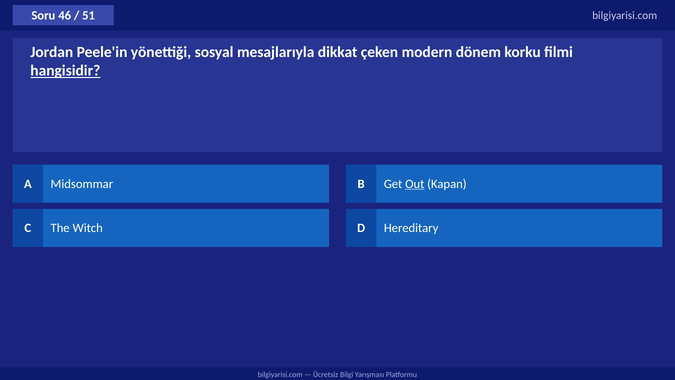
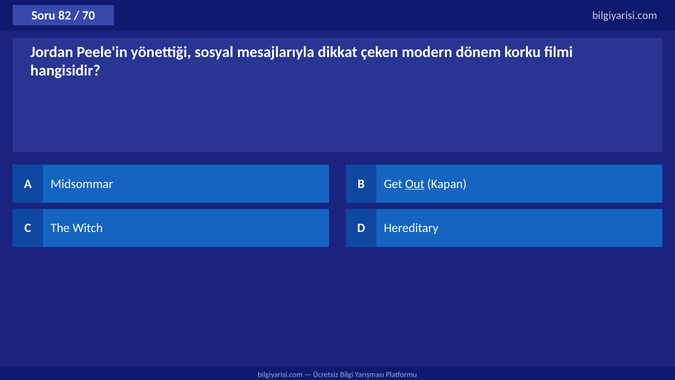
46: 46 -> 82
51: 51 -> 70
hangisidir underline: present -> none
